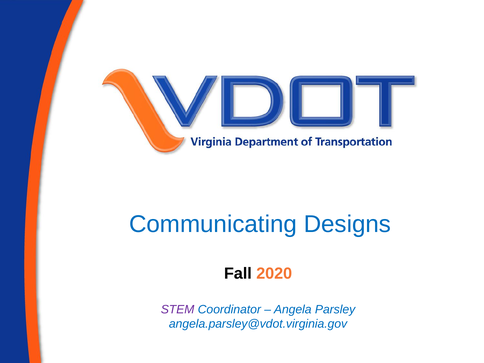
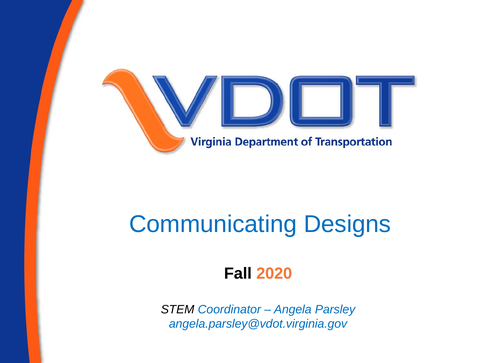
STEM colour: purple -> black
